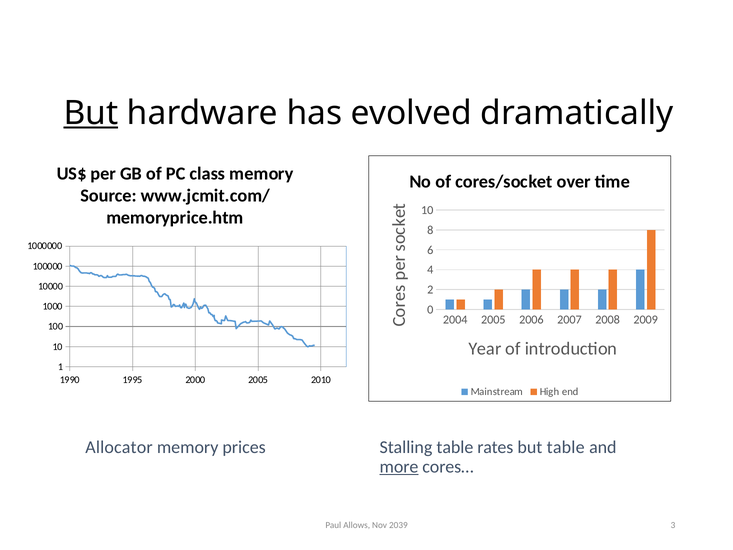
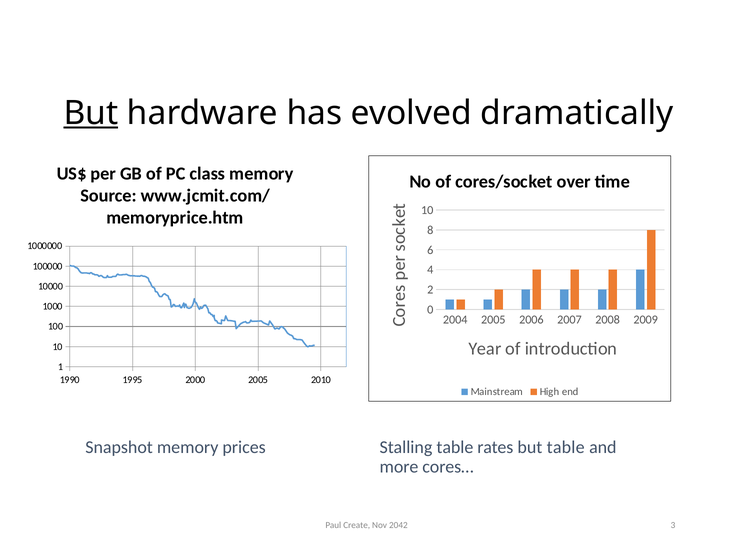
Allocator: Allocator -> Snapshot
more underline: present -> none
Allows: Allows -> Create
2039: 2039 -> 2042
